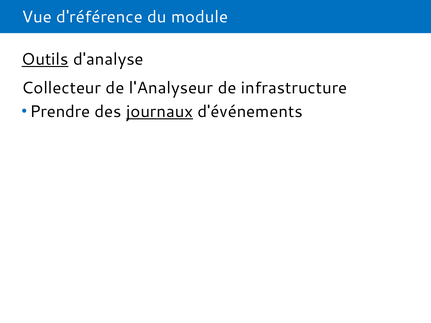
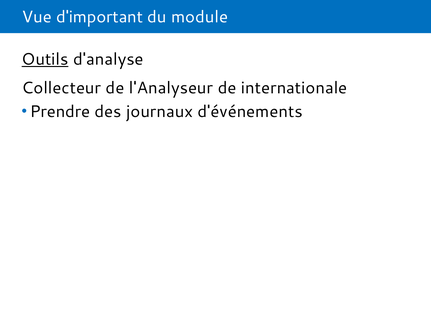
d'référence: d'référence -> d'important
infrastructure: infrastructure -> internationale
journaux underline: present -> none
